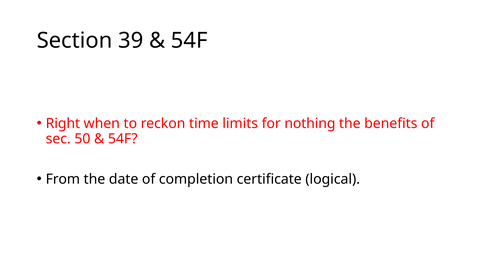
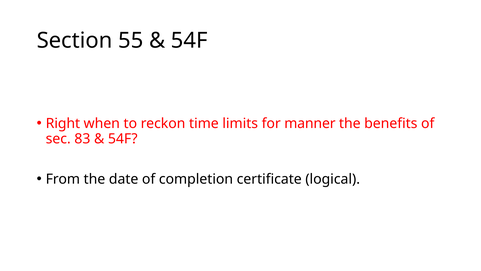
39: 39 -> 55
nothing: nothing -> manner
50: 50 -> 83
